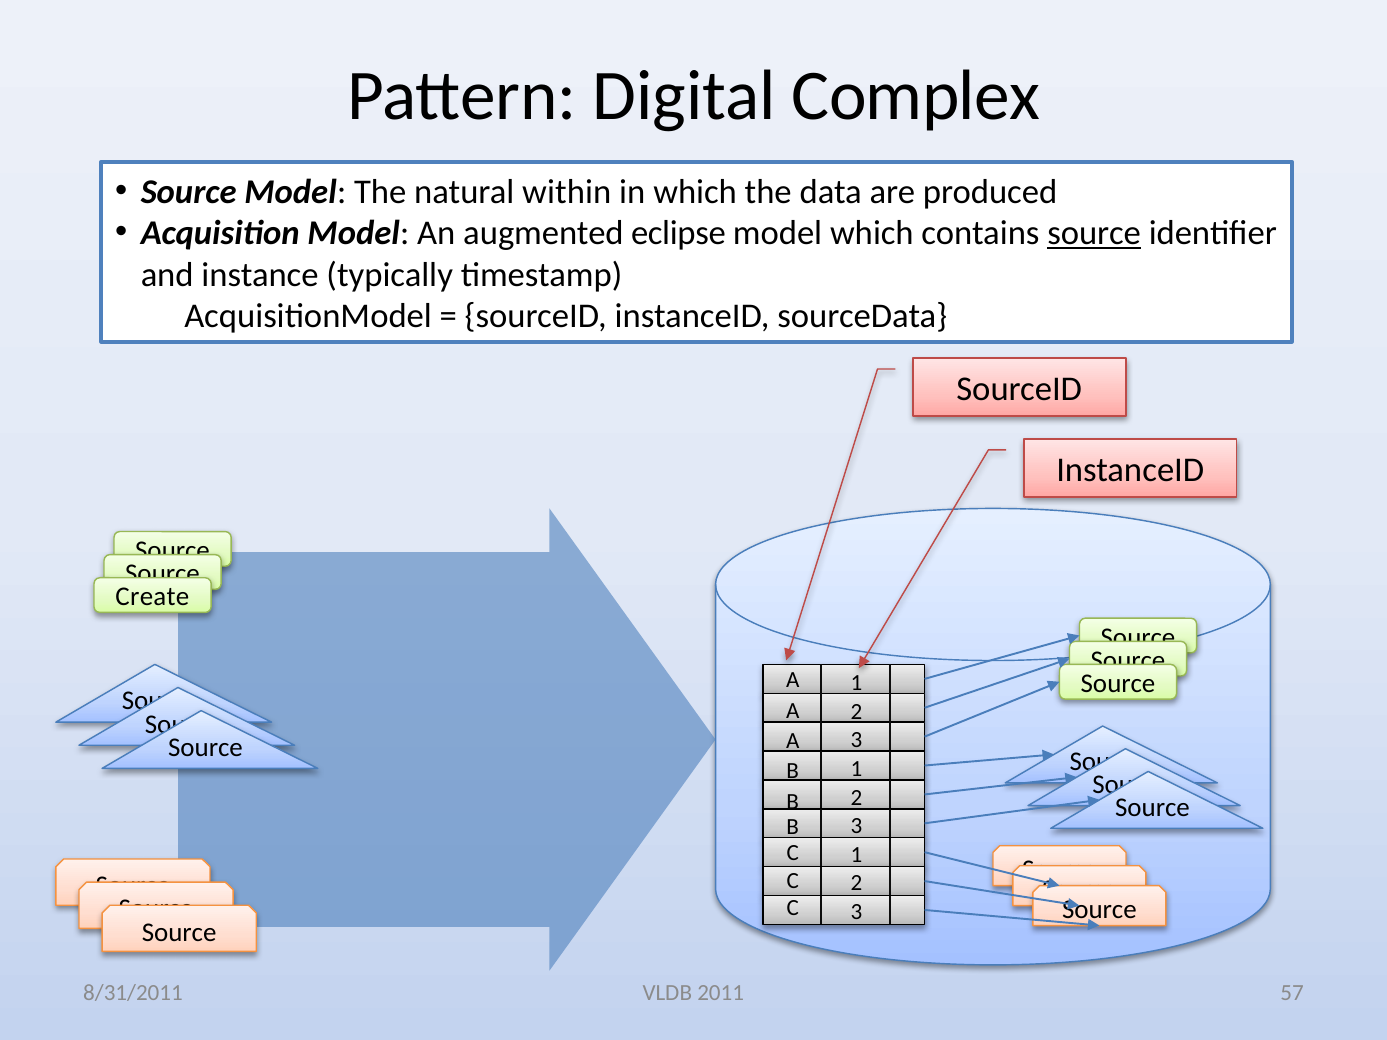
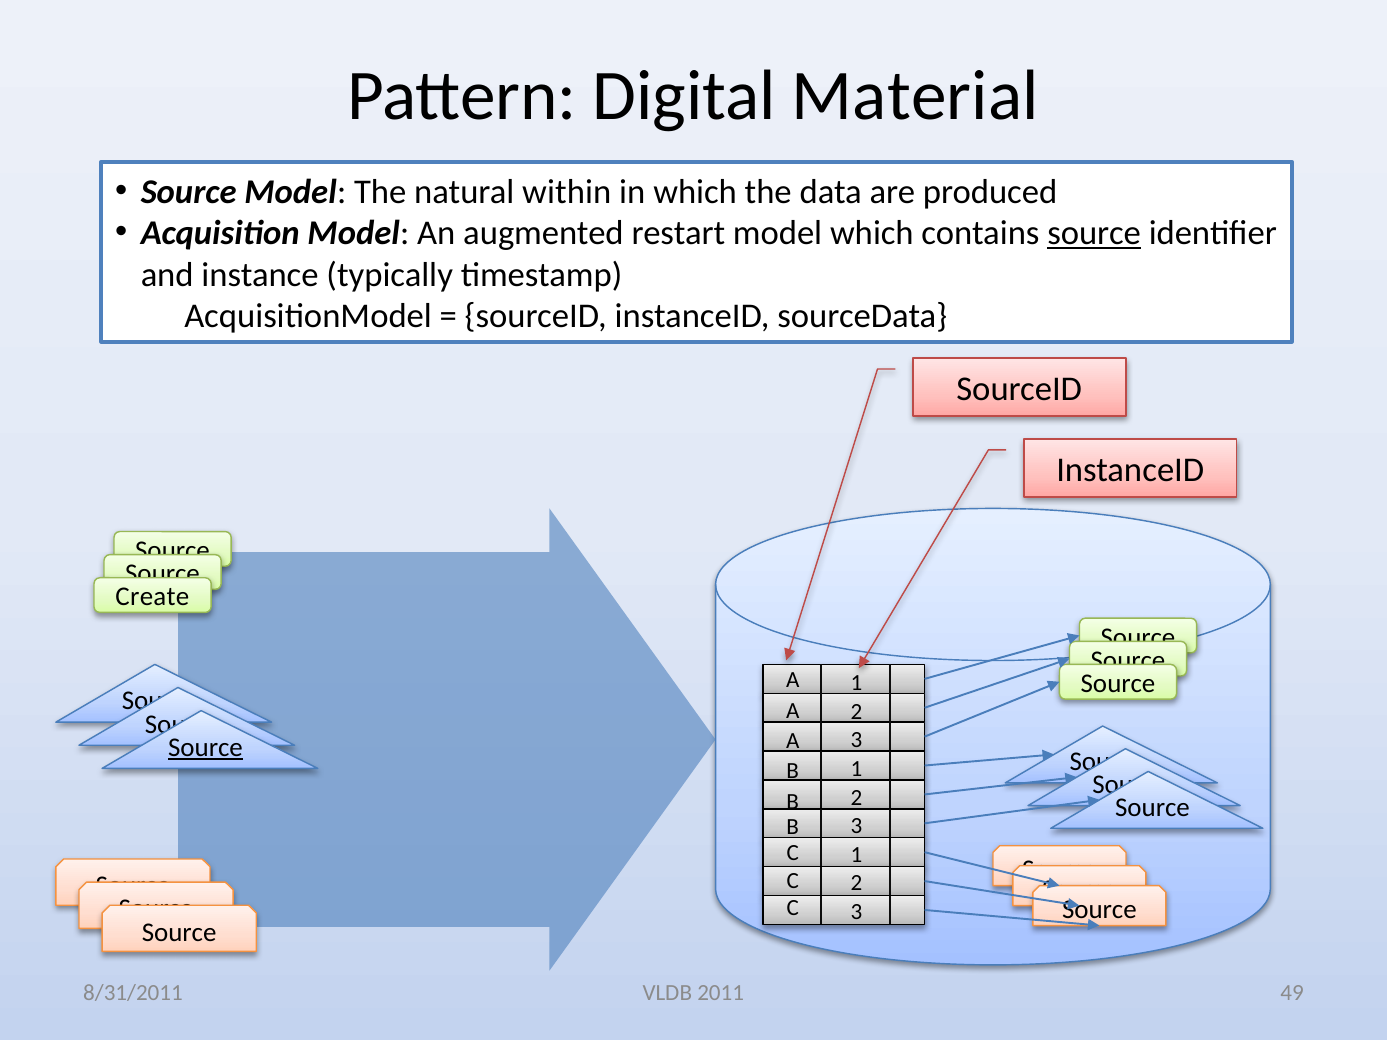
Complex: Complex -> Material
eclipse: eclipse -> restart
Source at (205, 747) underline: none -> present
57: 57 -> 49
